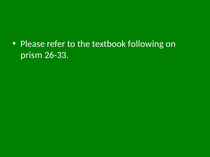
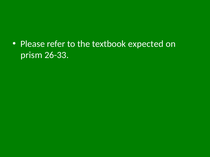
following: following -> expected
